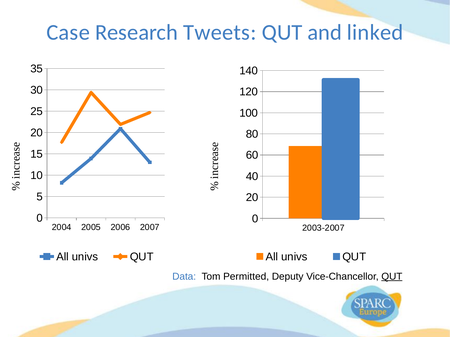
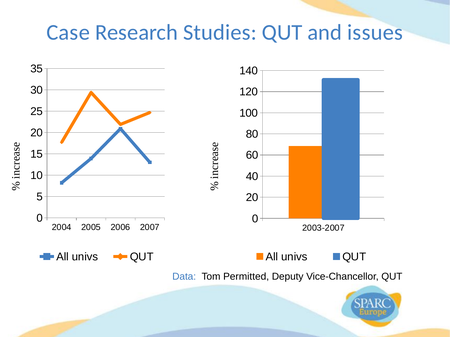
Tweets: Tweets -> Studies
linked: linked -> issues
QUT at (392, 277) underline: present -> none
